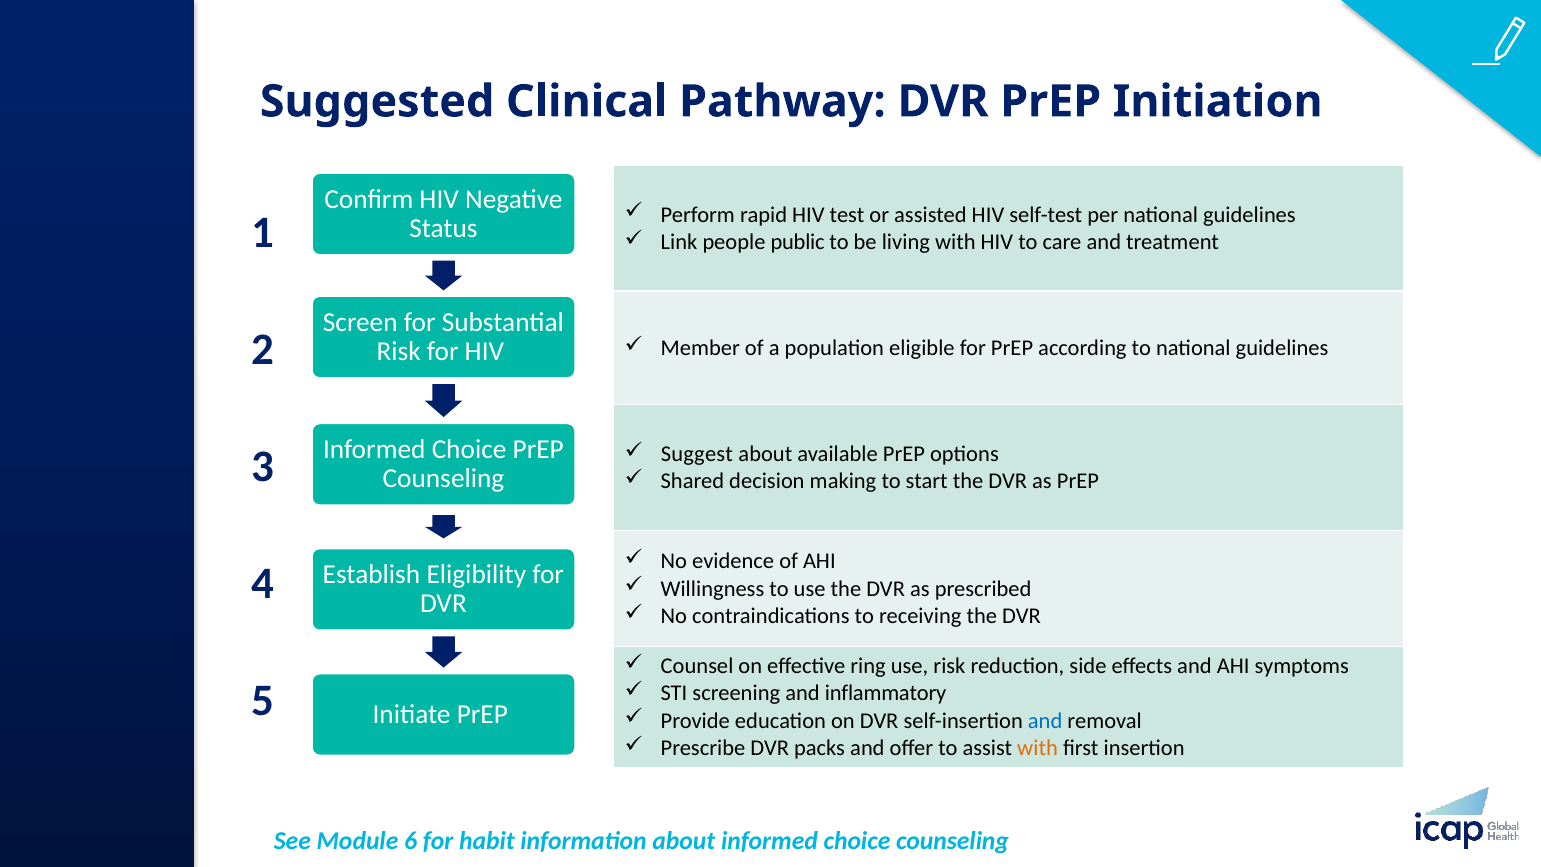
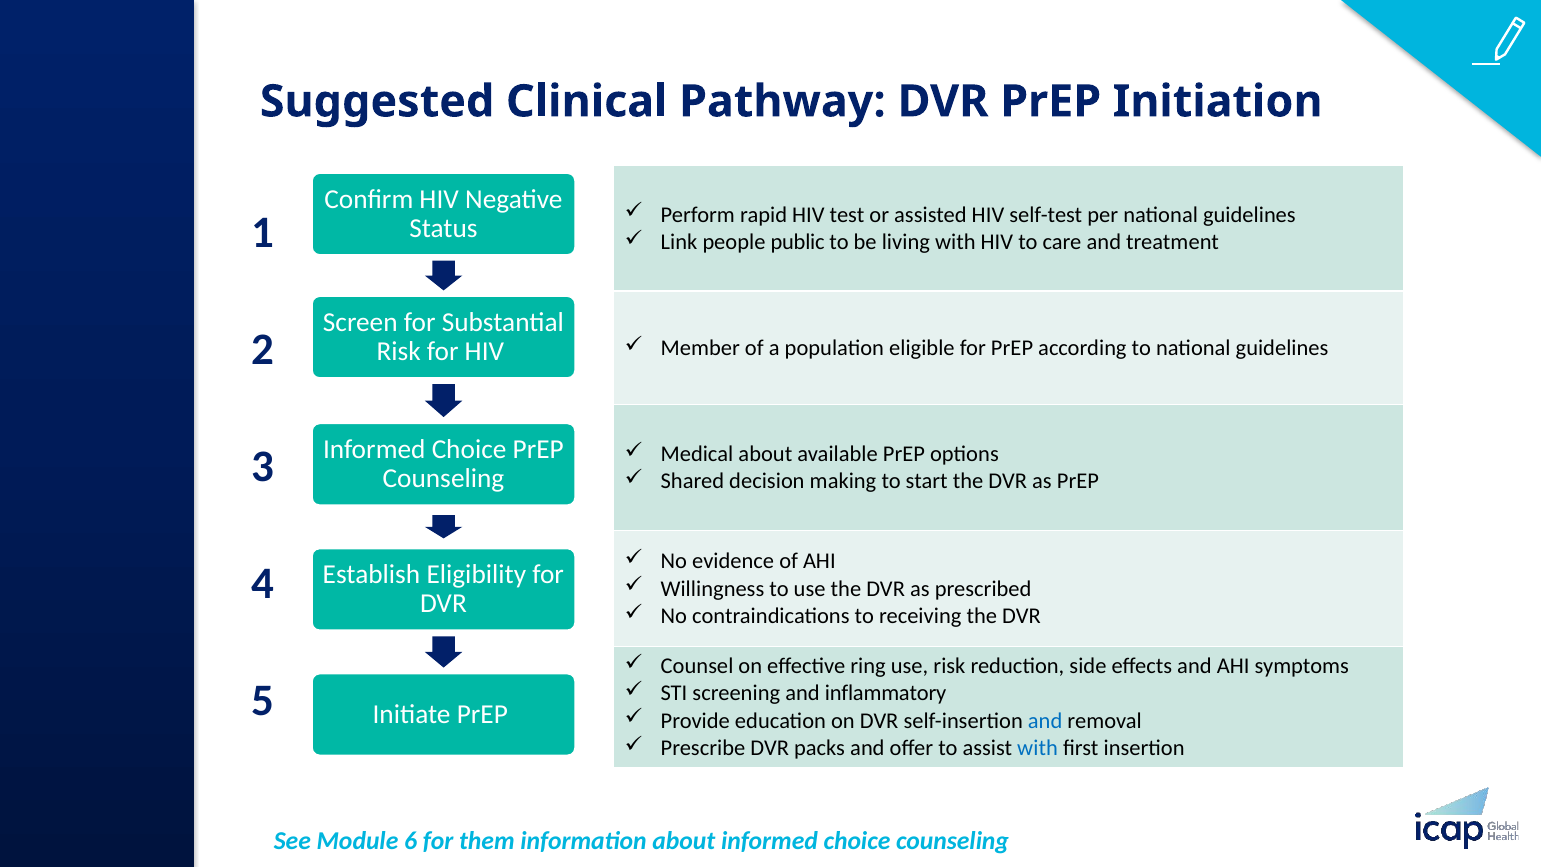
Suggest: Suggest -> Medical
with at (1038, 748) colour: orange -> blue
habit: habit -> them
